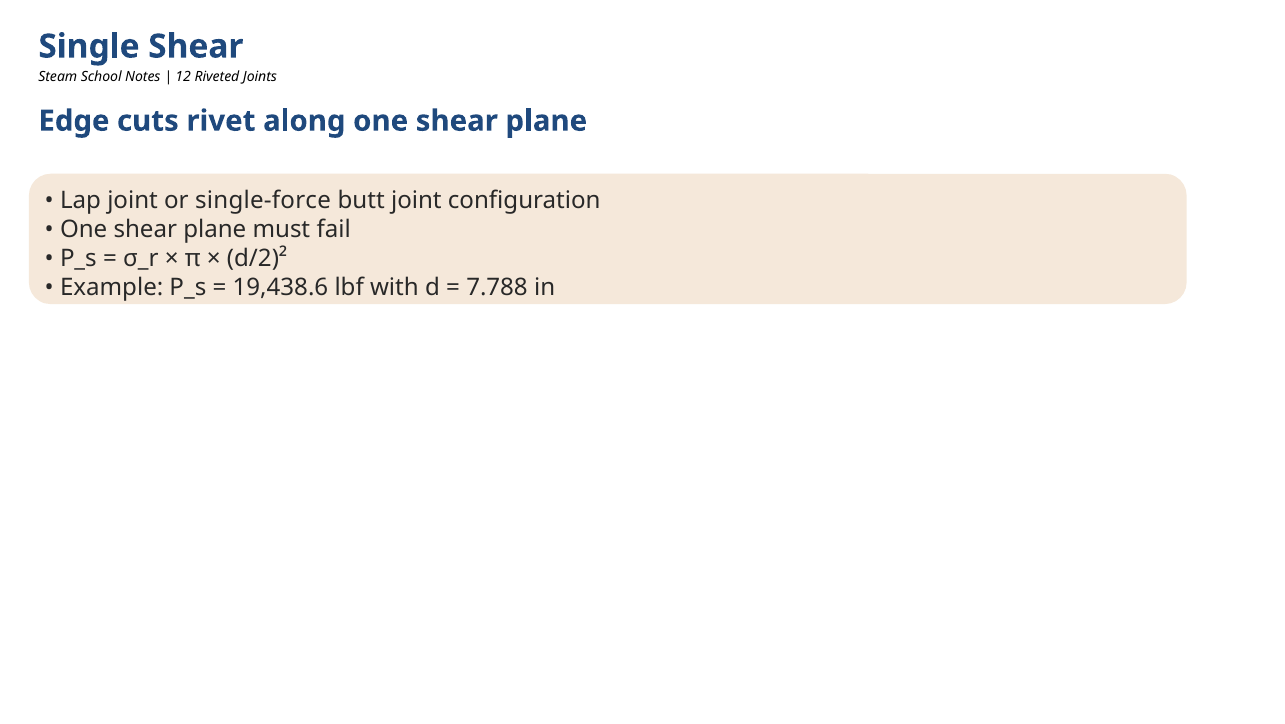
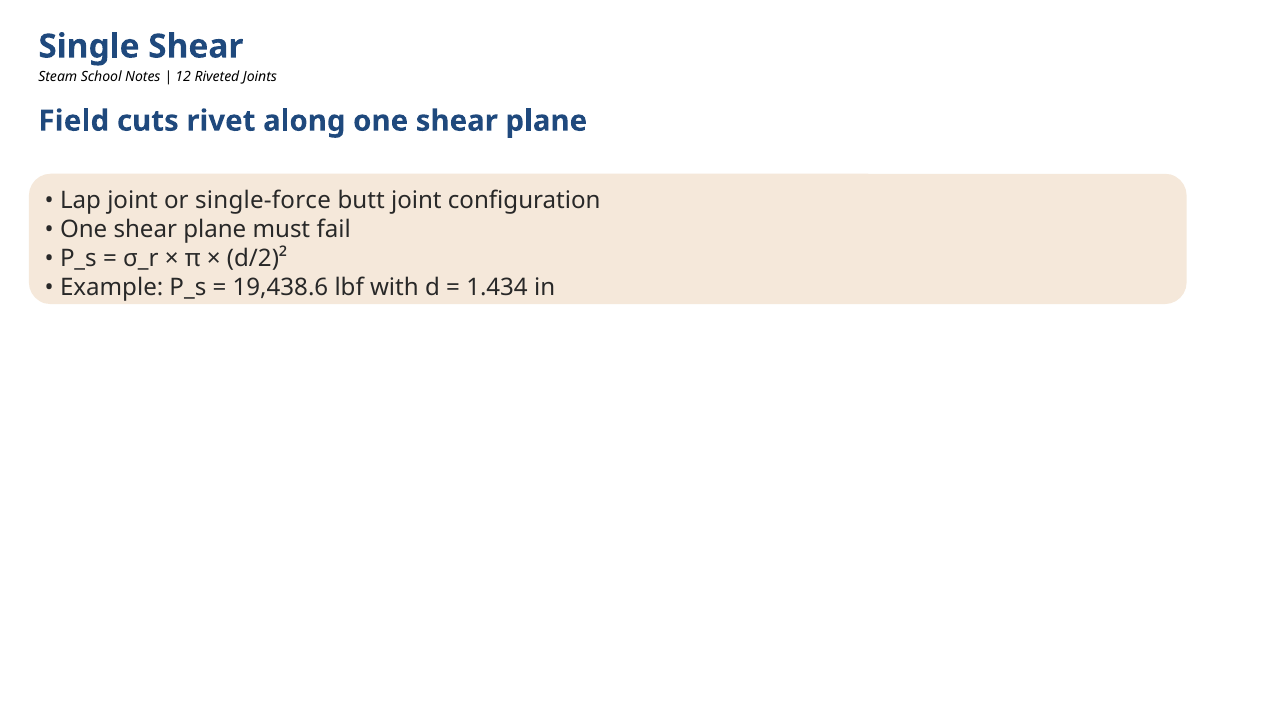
Edge: Edge -> Field
7.788: 7.788 -> 1.434
